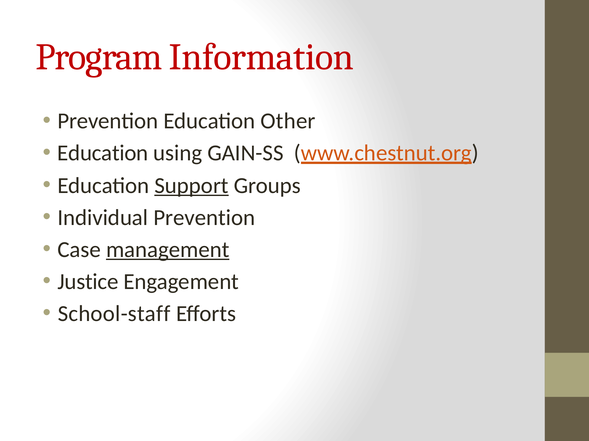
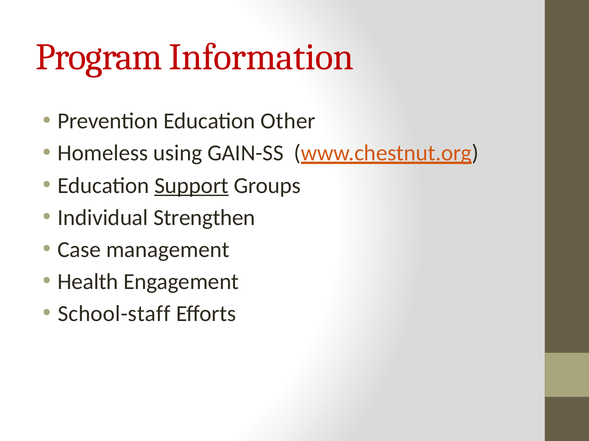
Education at (103, 153): Education -> Homeless
Individual Prevention: Prevention -> Strengthen
management underline: present -> none
Justice: Justice -> Health
